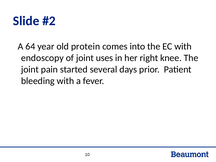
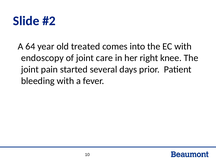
protein: protein -> treated
uses: uses -> care
